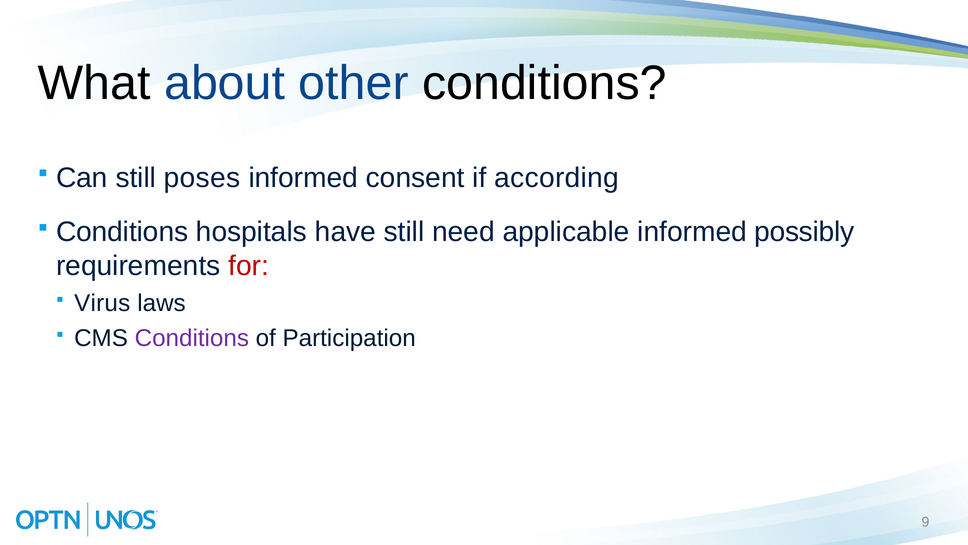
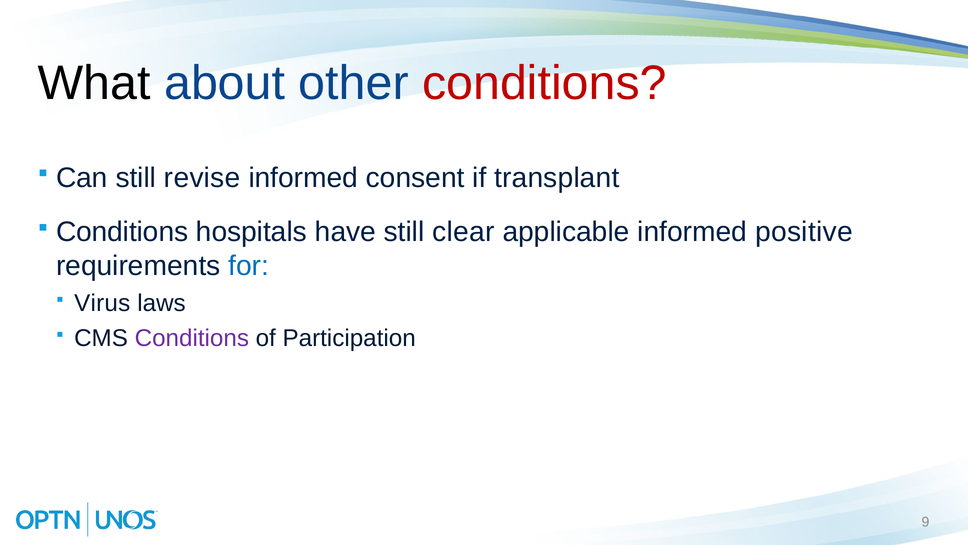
conditions at (544, 83) colour: black -> red
poses: poses -> revise
according: according -> transplant
need: need -> clear
possibly: possibly -> positive
for colour: red -> blue
